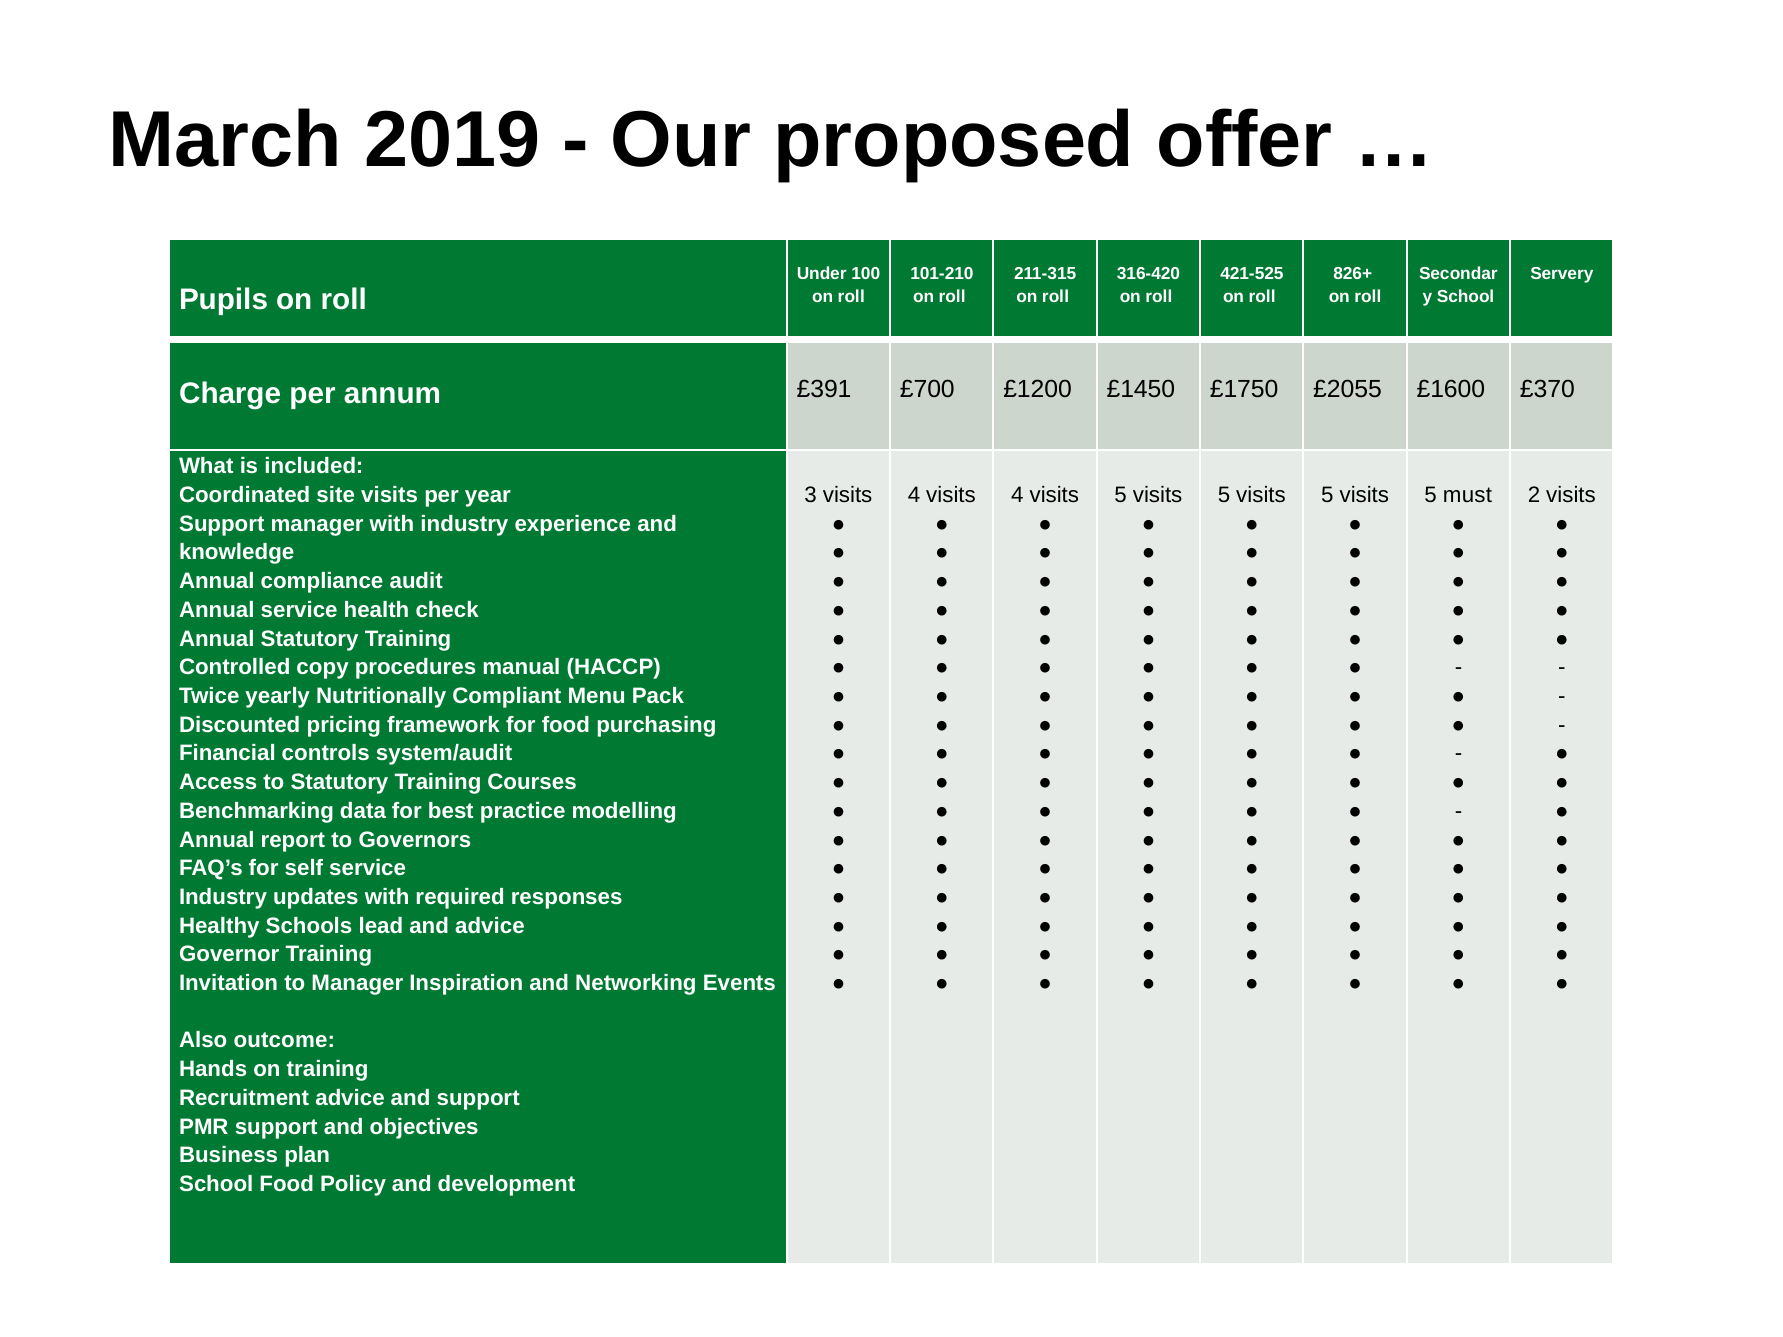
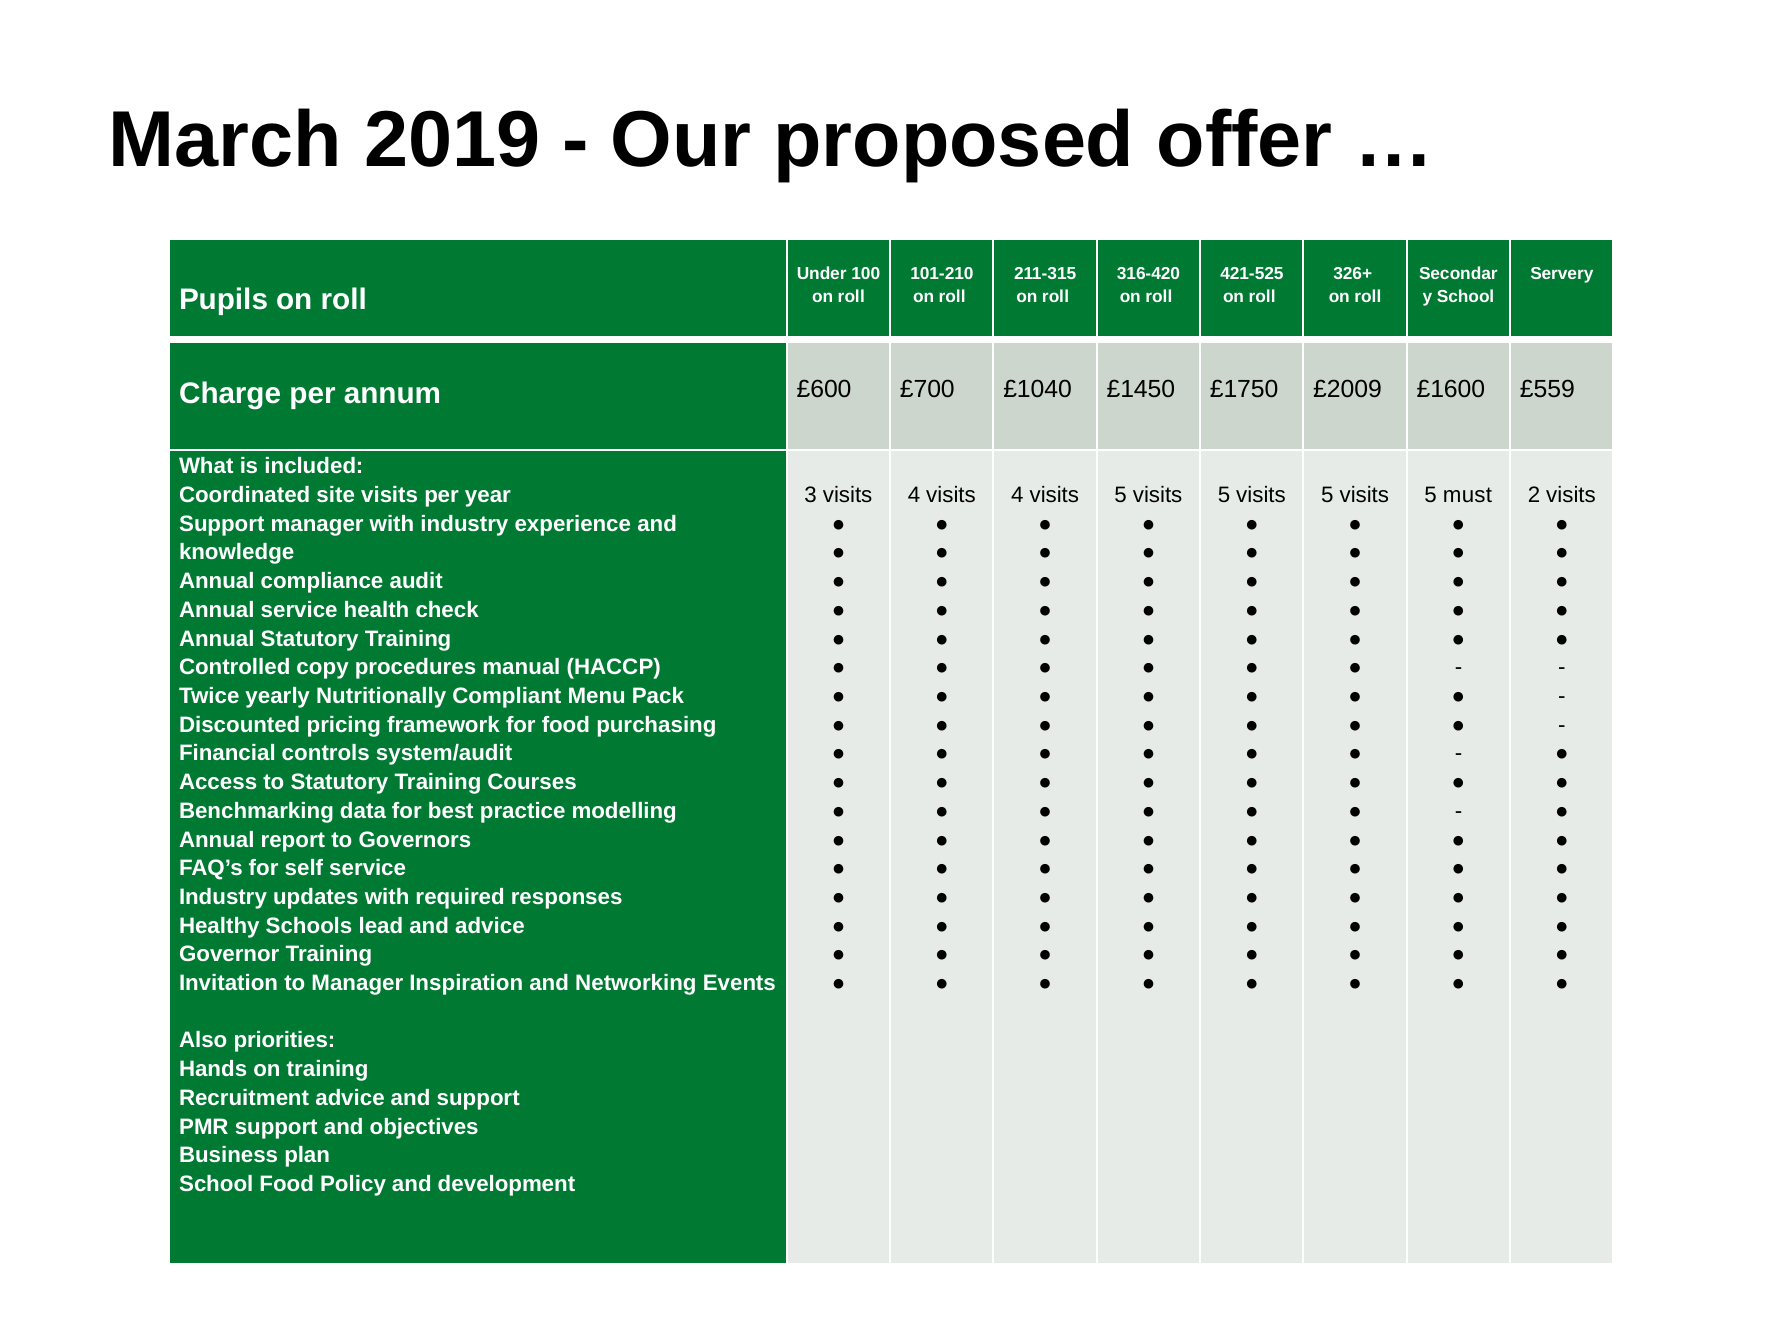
826+: 826+ -> 326+
£391: £391 -> £600
£1200: £1200 -> £1040
£2055: £2055 -> £2009
£370: £370 -> £559
outcome: outcome -> priorities
